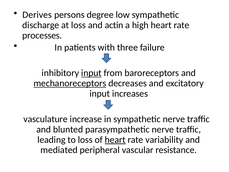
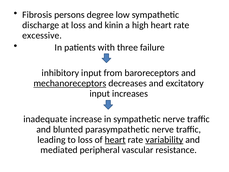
Derives: Derives -> Fibrosis
actin: actin -> kinin
processes: processes -> excessive
input at (91, 73) underline: present -> none
vasculature: vasculature -> inadequate
variability underline: none -> present
